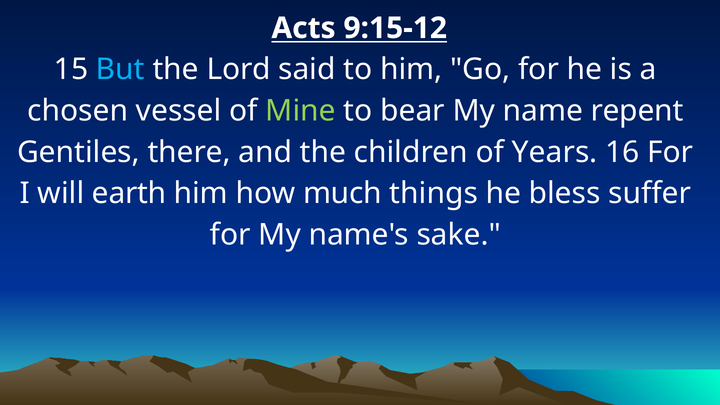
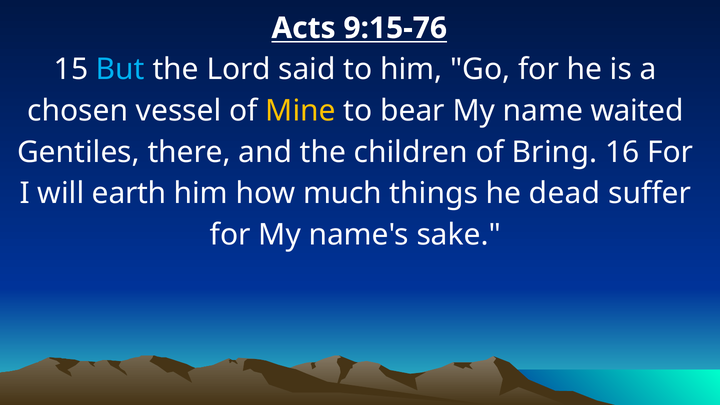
9:15-12: 9:15-12 -> 9:15-76
Mine colour: light green -> yellow
repent: repent -> waited
Years: Years -> Bring
bless: bless -> dead
